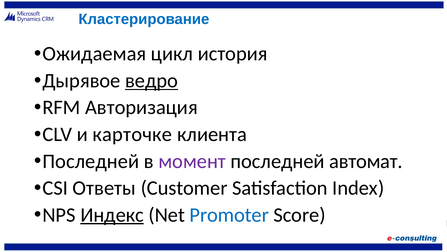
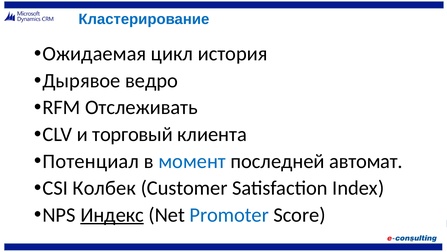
ведро underline: present -> none
Авторизация: Авторизация -> Отслеживать
карточке: карточке -> торговый
Последней at (91, 161): Последней -> Потенциал
момент colour: purple -> blue
Ответы: Ответы -> Колбек
